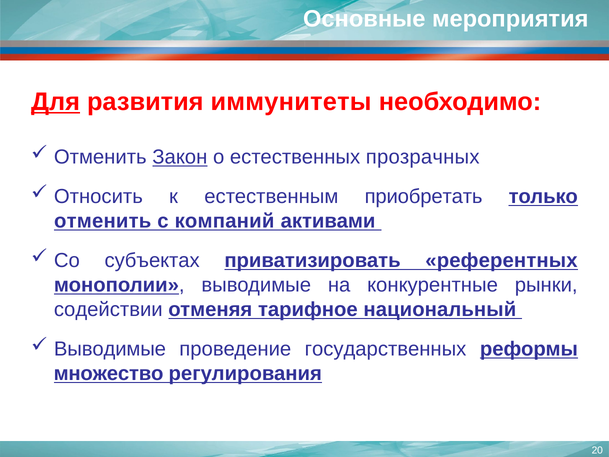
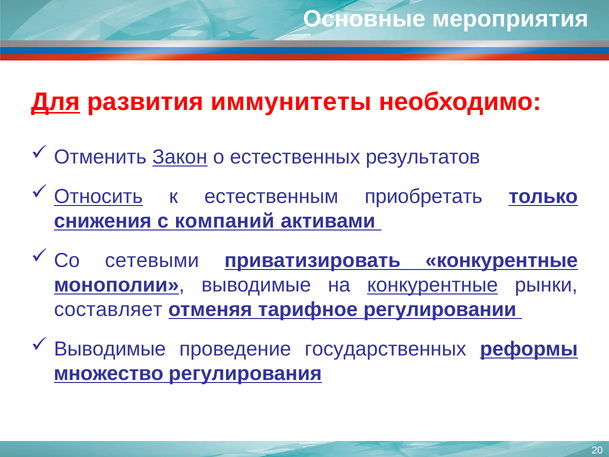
прозрачных: прозрачных -> результатов
Относить underline: none -> present
отменить at (103, 221): отменить -> снижения
субъектах: субъектах -> сетевыми
приватизировать референтных: референтных -> конкурентные
конкурентные at (433, 285) underline: none -> present
содействии: содействии -> составляет
национальный: национальный -> регулировании
